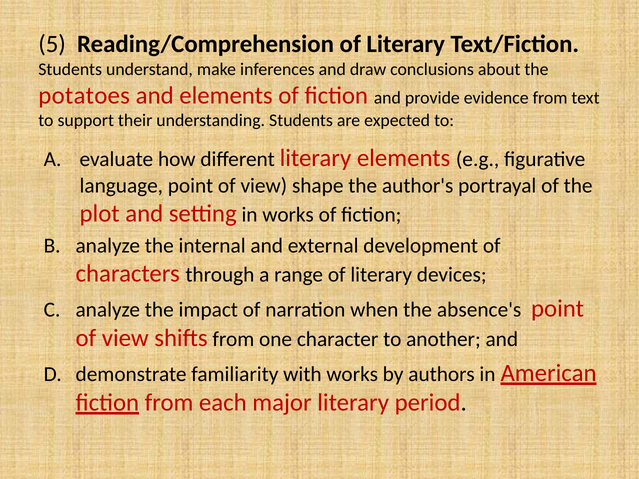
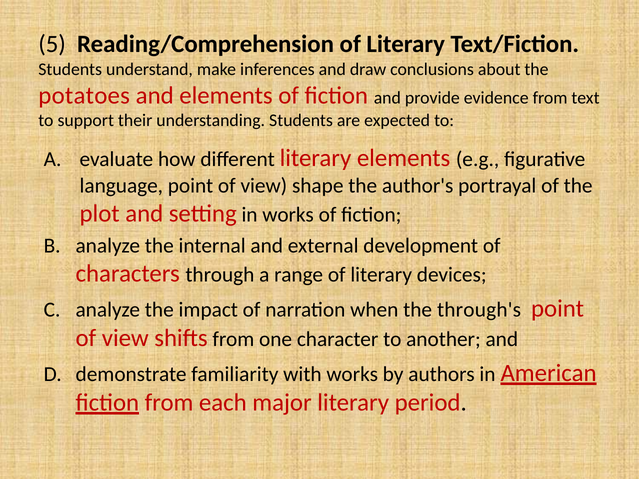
absence's: absence's -> through's
